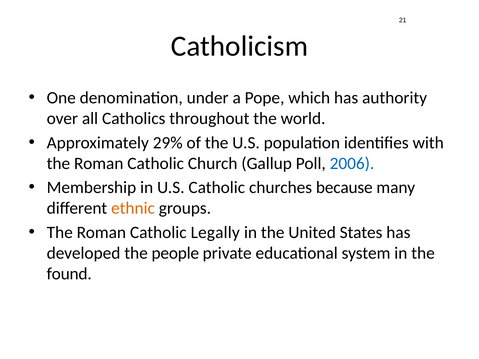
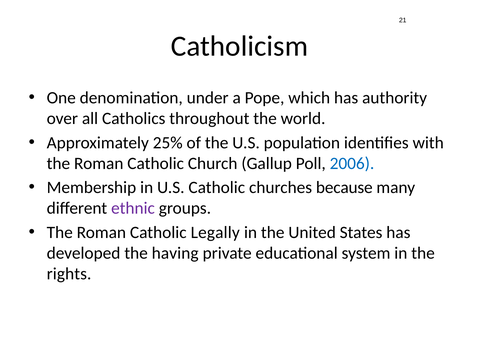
29%: 29% -> 25%
ethnic colour: orange -> purple
people: people -> having
found: found -> rights
